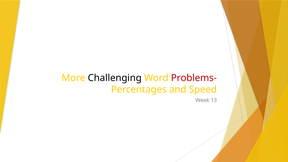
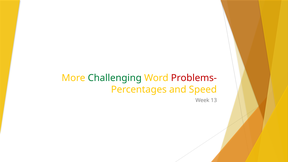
Challenging colour: black -> green
